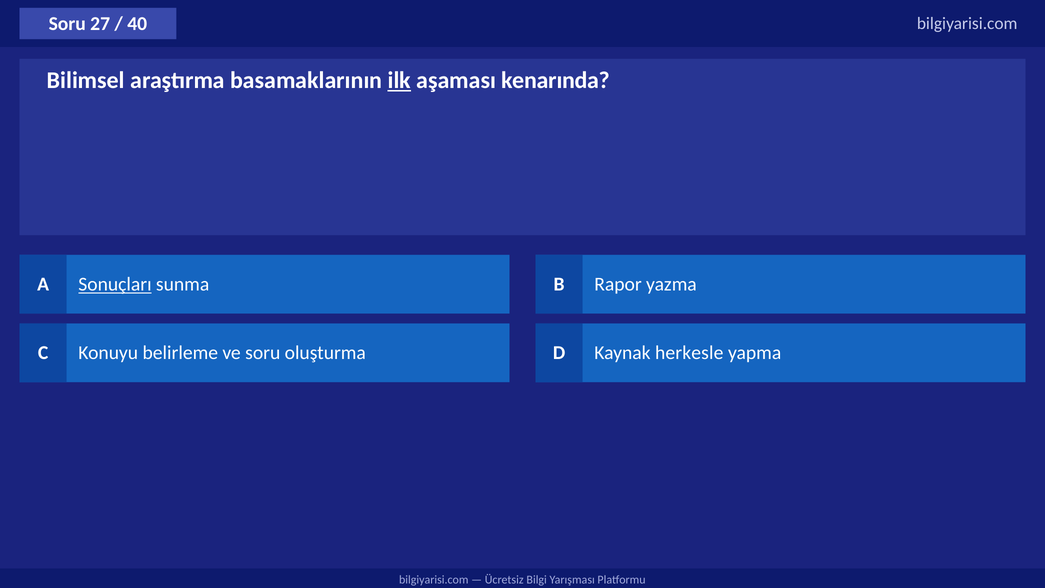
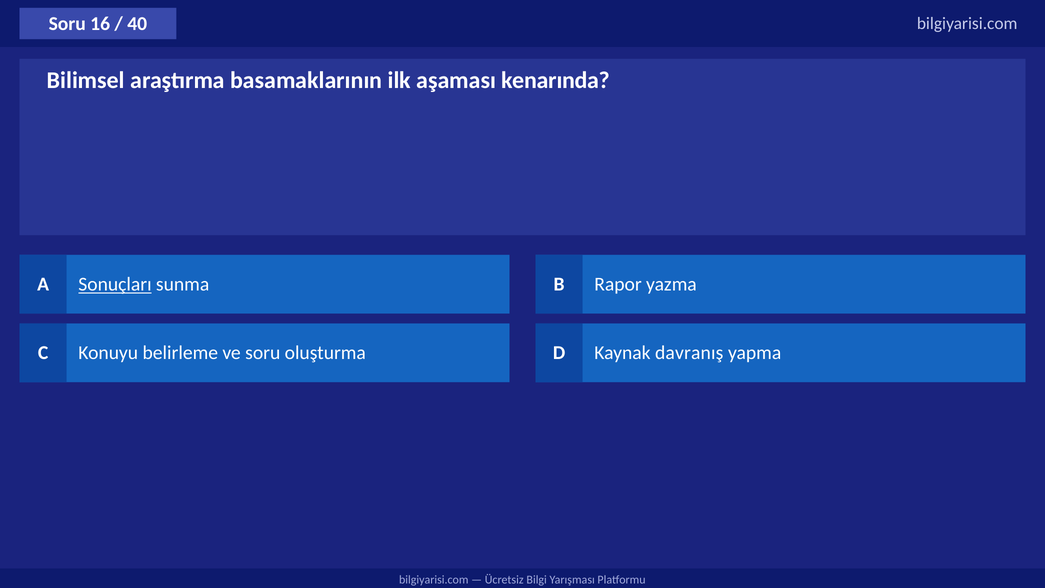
27: 27 -> 16
ilk underline: present -> none
herkesle: herkesle -> davranış
